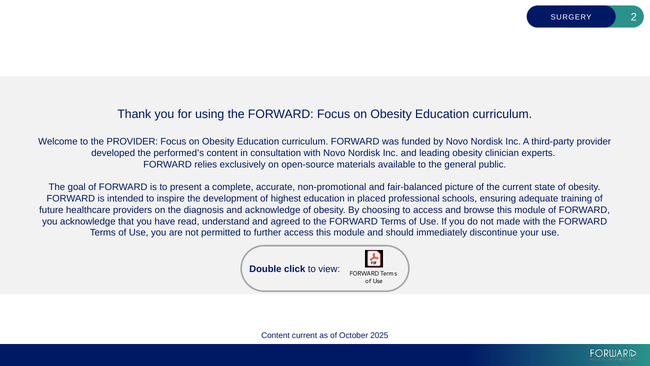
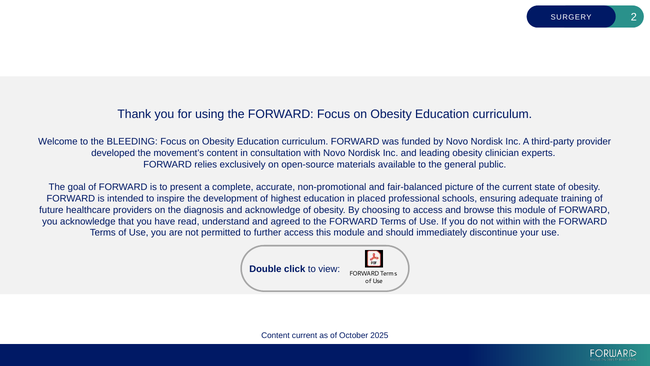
the PROVIDER: PROVIDER -> BLEEDING
performed’s: performed’s -> movement’s
made: made -> within
